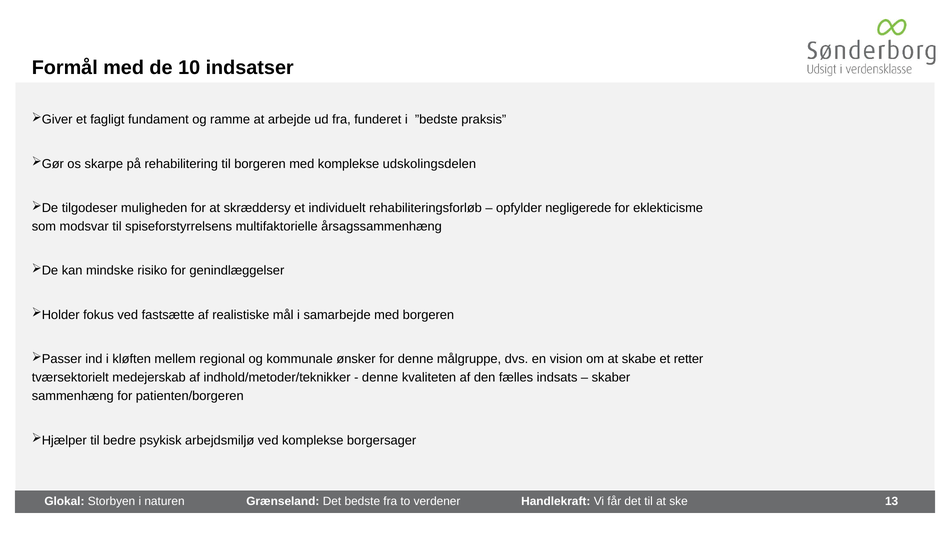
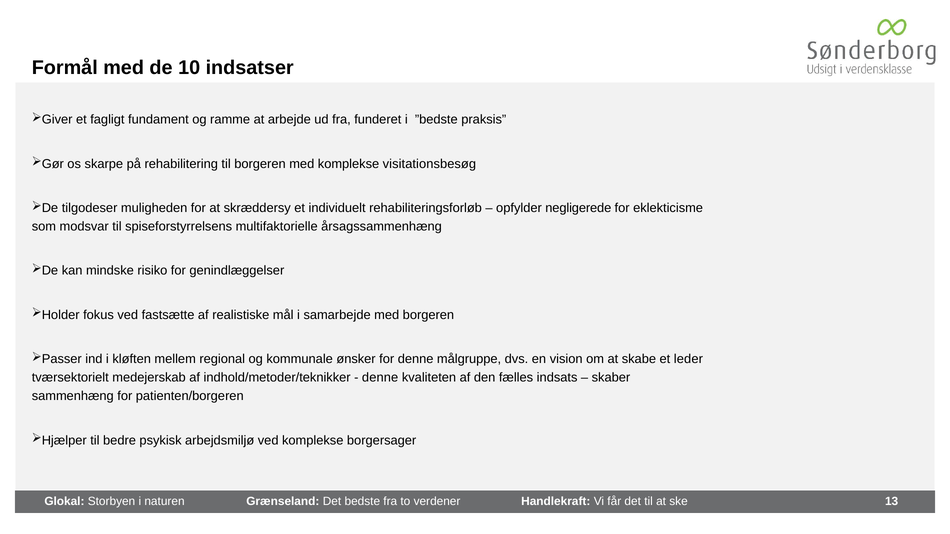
udskolingsdelen: udskolingsdelen -> visitationsbesøg
retter: retter -> leder
